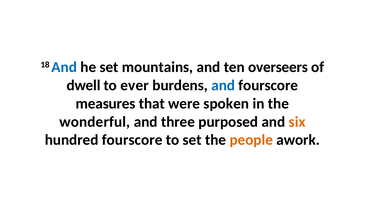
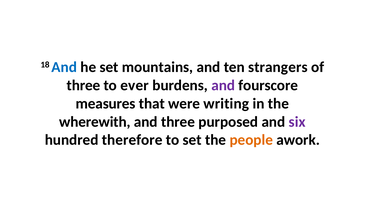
overseers: overseers -> strangers
dwell at (83, 85): dwell -> three
and at (223, 85) colour: blue -> purple
spoken: spoken -> writing
wonderful: wonderful -> wherewith
six colour: orange -> purple
hundred fourscore: fourscore -> therefore
